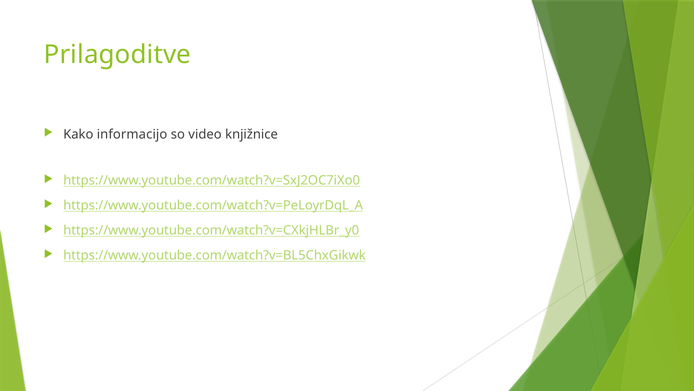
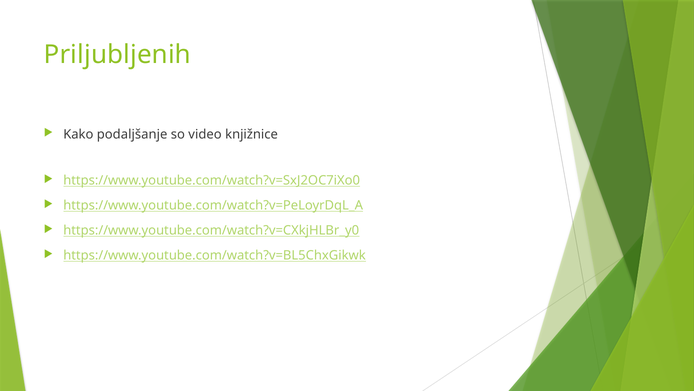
Prilagoditve: Prilagoditve -> Priljubljenih
informacijo: informacijo -> podaljšanje
